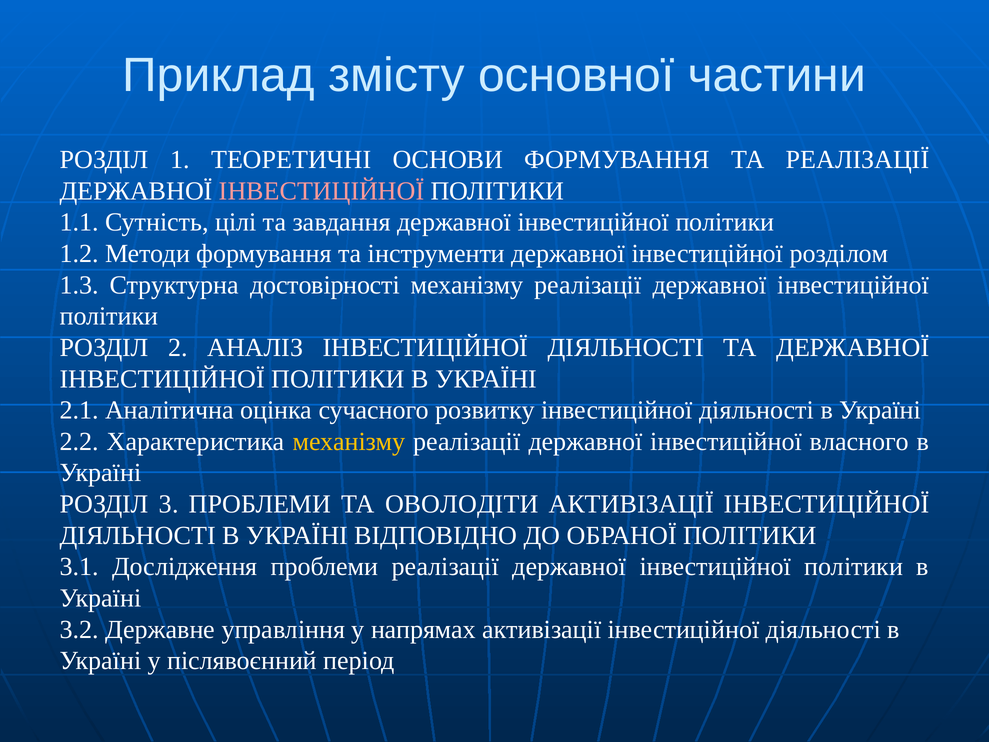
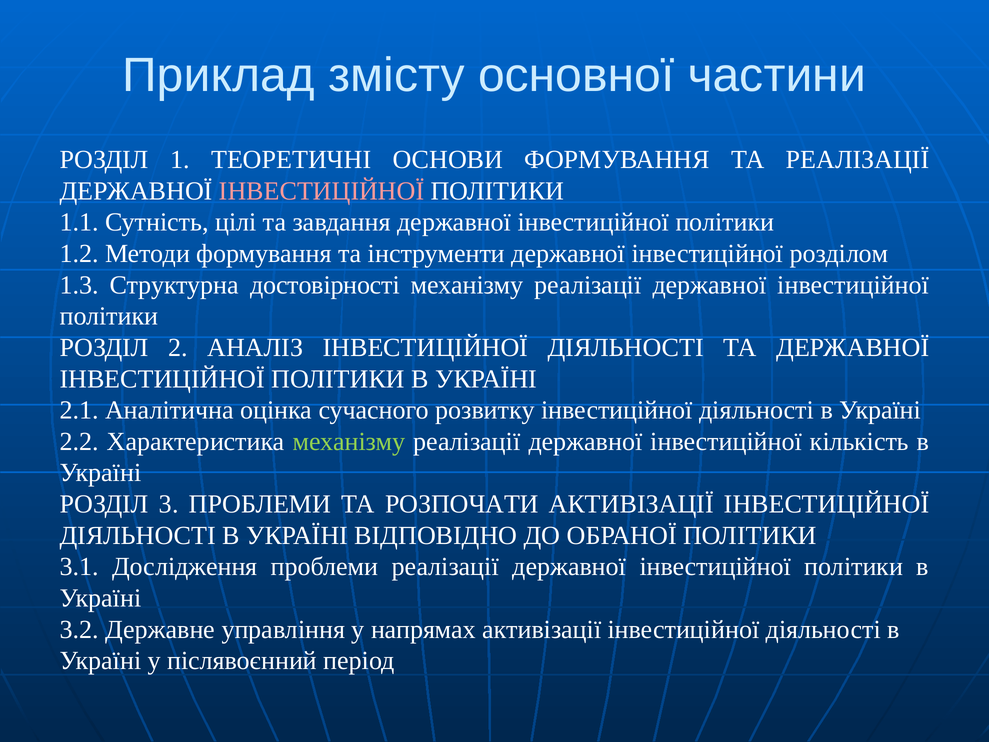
механізму at (349, 441) colour: yellow -> light green
власного: власного -> кількість
ОВОЛОДІТИ: ОВОЛОДІТИ -> РОЗПОЧАТИ
